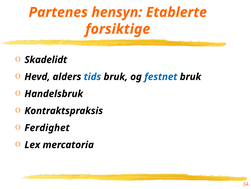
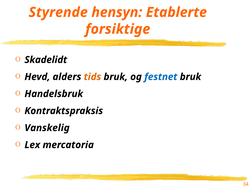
Partenes: Partenes -> Styrende
tids colour: blue -> orange
Ferdighet: Ferdighet -> Vanskelig
